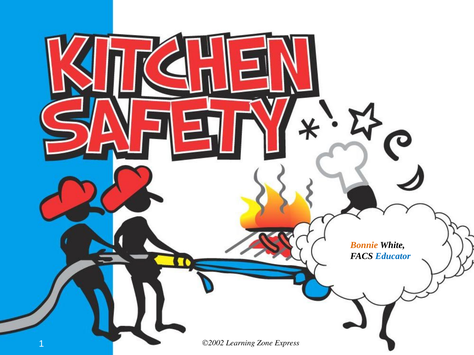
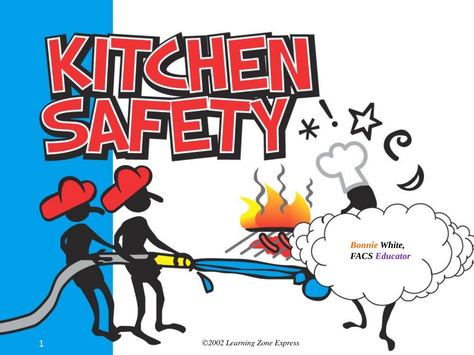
Educator colour: blue -> purple
